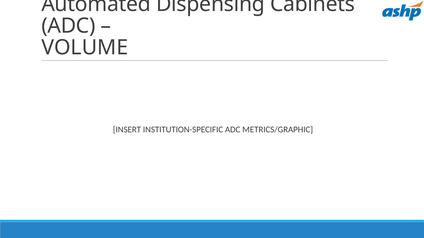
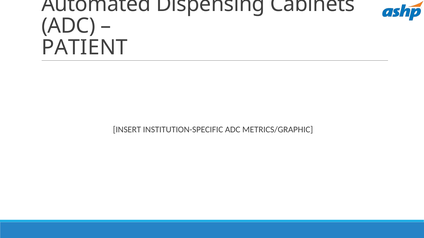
VOLUME: VOLUME -> PATIENT
